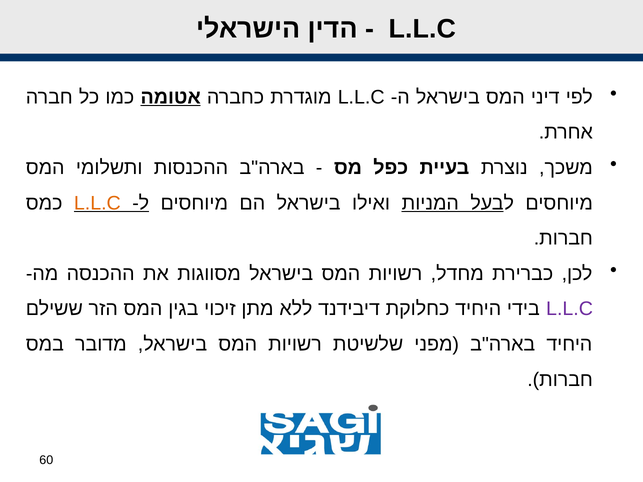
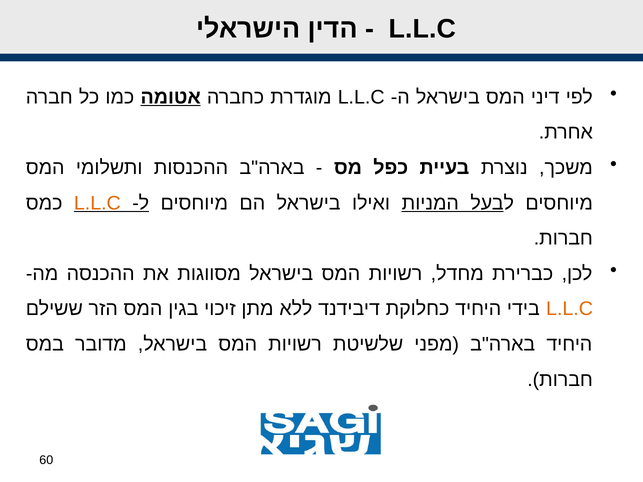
L.L.C at (570, 309) colour: purple -> orange
